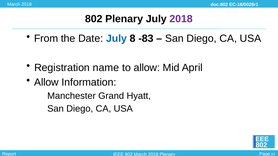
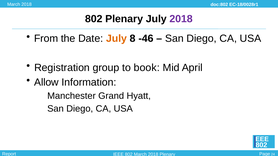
July at (116, 39) colour: blue -> orange
-83: -83 -> -46
name: name -> group
to allow: allow -> book
